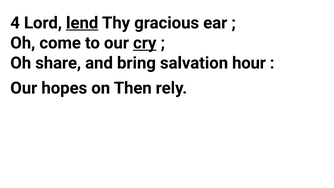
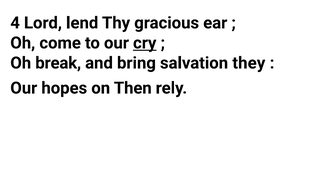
lend underline: present -> none
share: share -> break
hour: hour -> they
